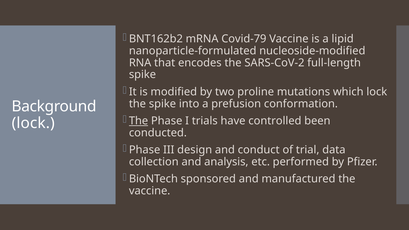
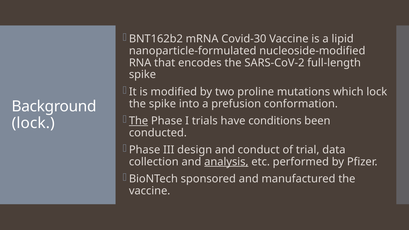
Covid-79: Covid-79 -> Covid-30
controlled: controlled -> conditions
analysis underline: none -> present
